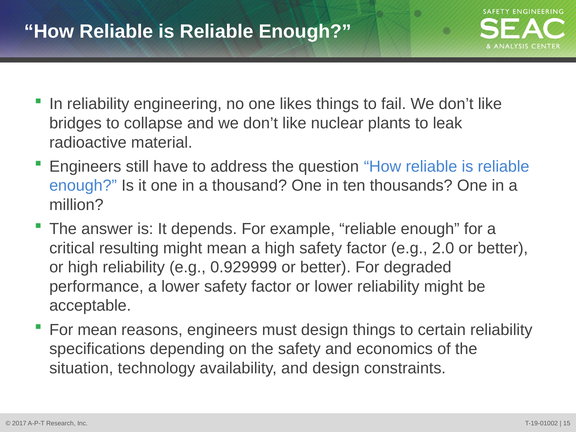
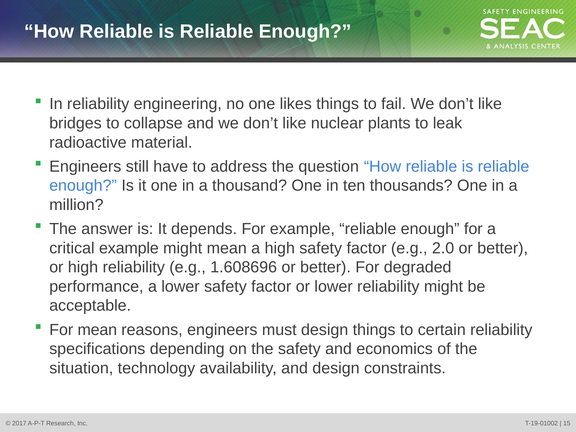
critical resulting: resulting -> example
0.929999: 0.929999 -> 1.608696
